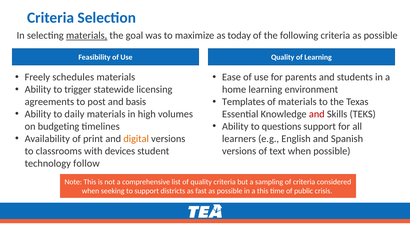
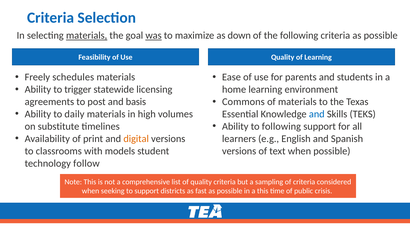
was underline: none -> present
today: today -> down
Templates: Templates -> Commons
and at (317, 114) colour: red -> blue
to questions: questions -> following
budgeting: budgeting -> substitute
devices: devices -> models
